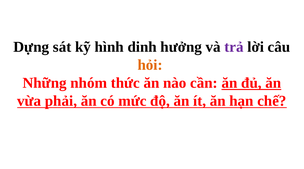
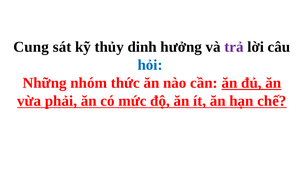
Dựng: Dựng -> Cung
hình: hình -> thủy
hỏi colour: orange -> blue
